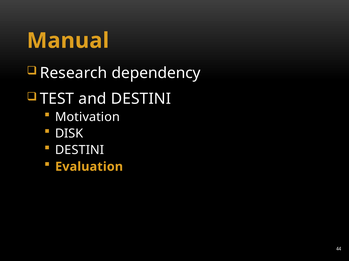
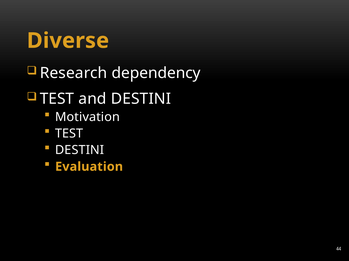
Manual: Manual -> Diverse
DISK at (69, 134): DISK -> TEST
